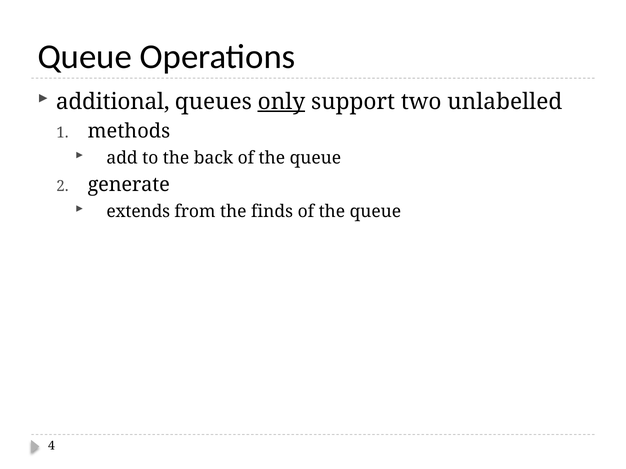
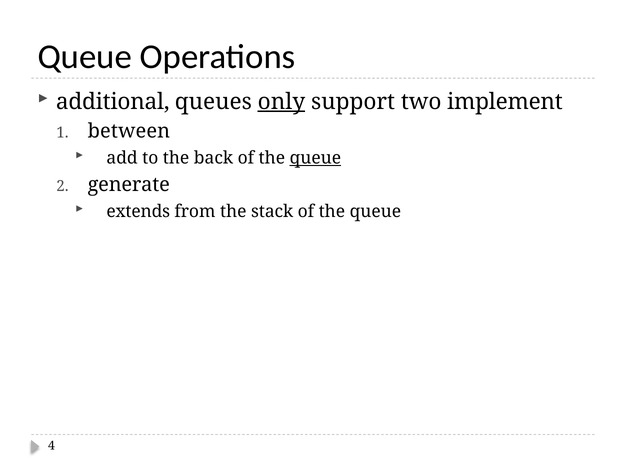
unlabelled: unlabelled -> implement
methods: methods -> between
queue at (315, 158) underline: none -> present
finds: finds -> stack
